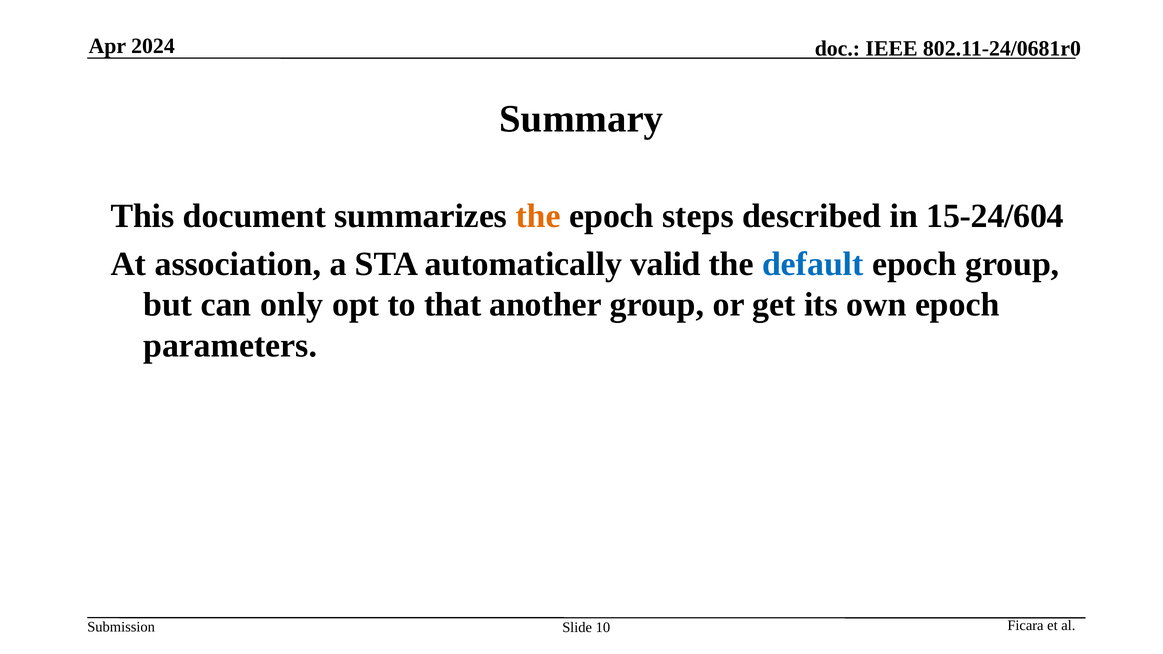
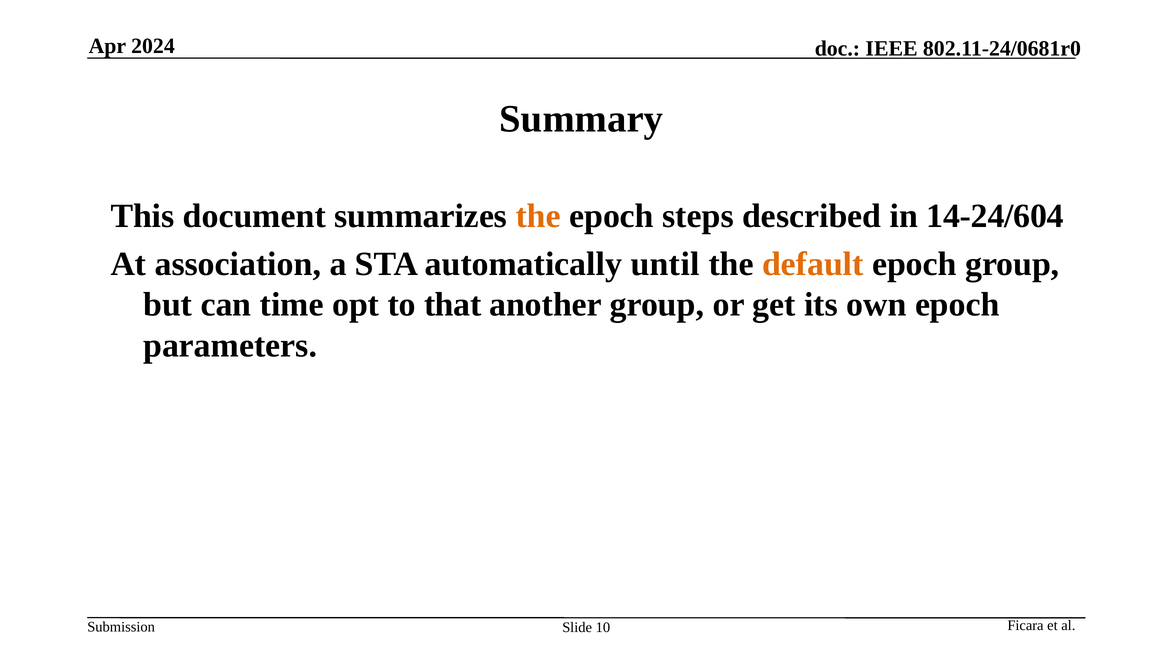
15-24/604: 15-24/604 -> 14-24/604
valid: valid -> until
default colour: blue -> orange
only: only -> time
